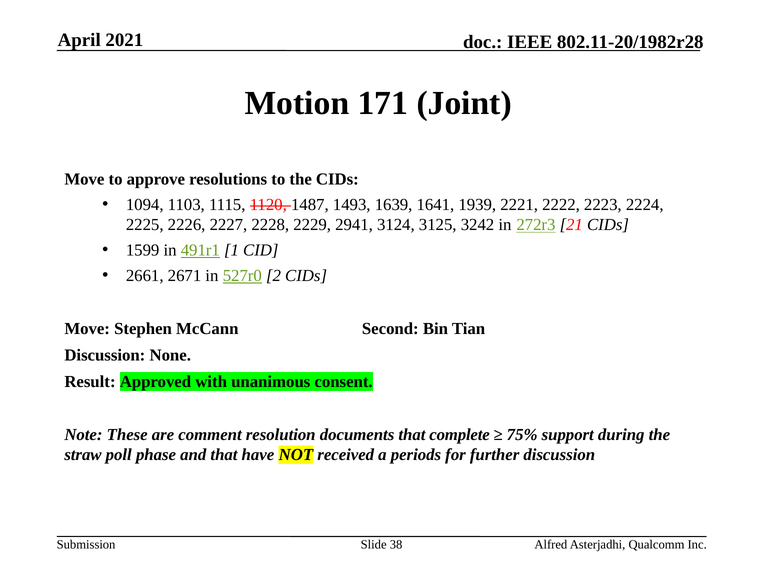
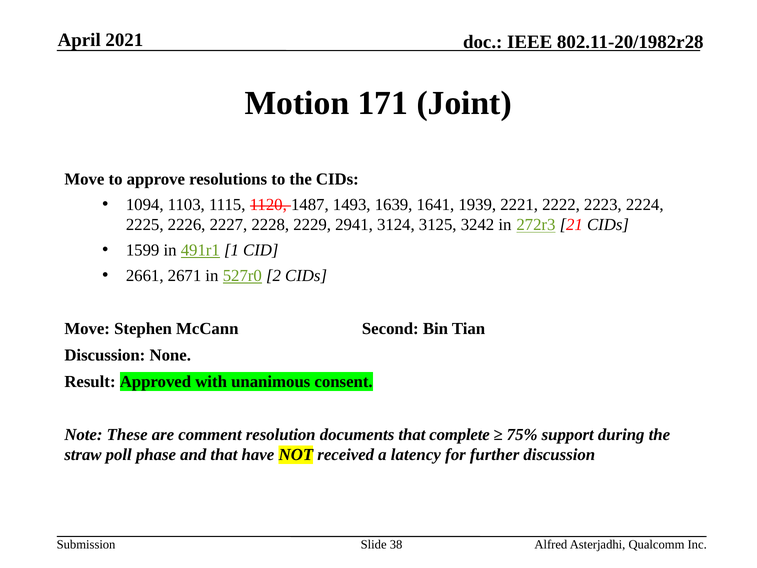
periods: periods -> latency
